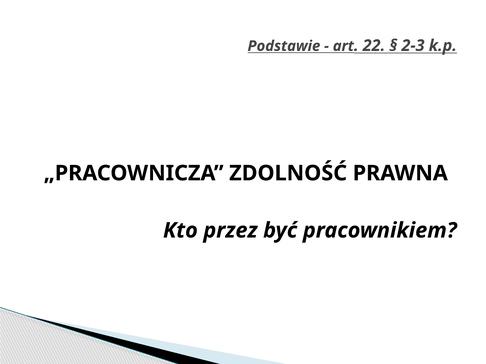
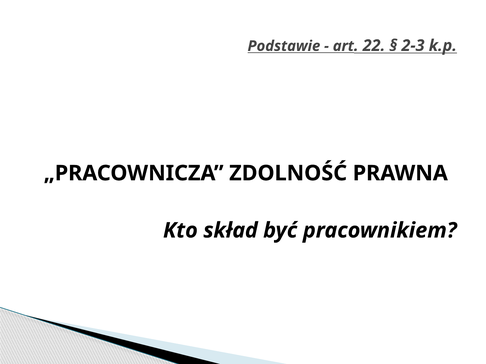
przez: przez -> skład
